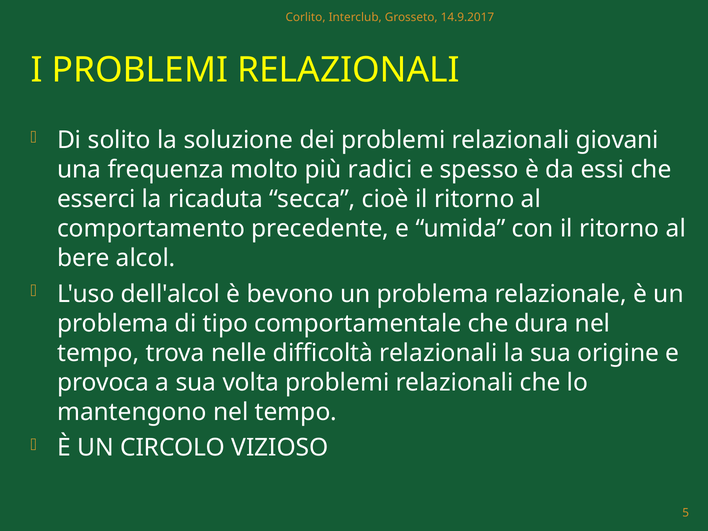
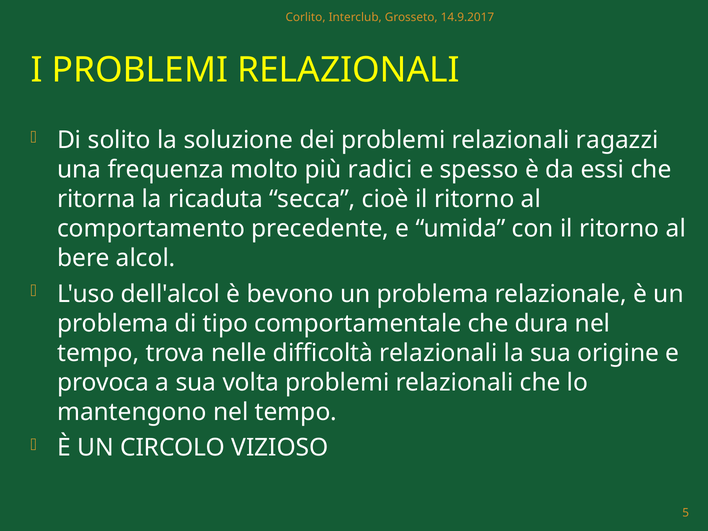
giovani: giovani -> ragazzi
esserci: esserci -> ritorna
